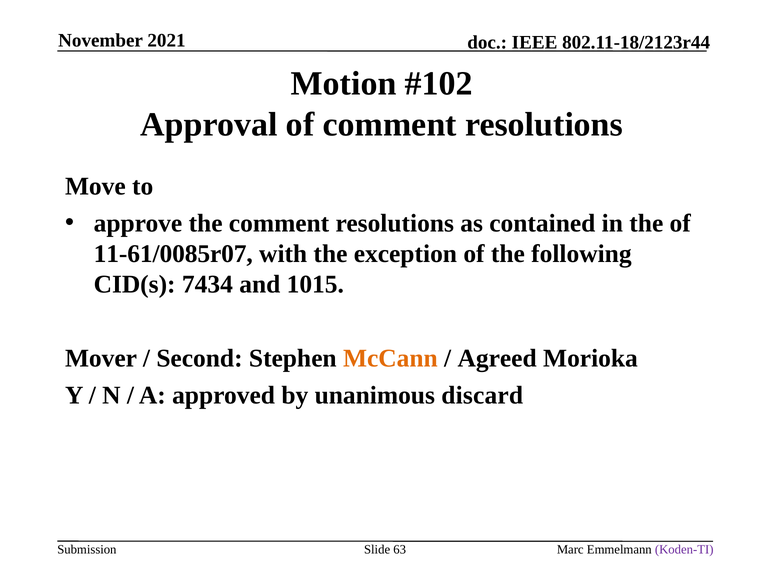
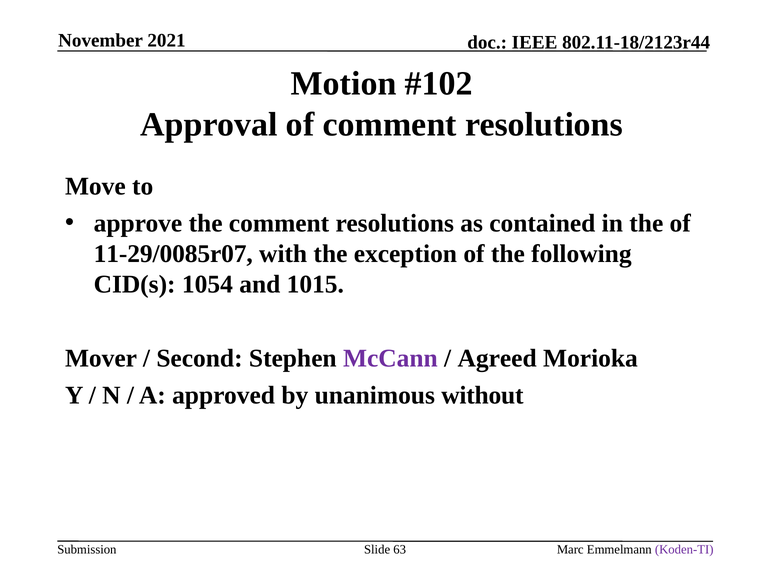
11-61/0085r07: 11-61/0085r07 -> 11-29/0085r07
7434: 7434 -> 1054
McCann colour: orange -> purple
discard: discard -> without
